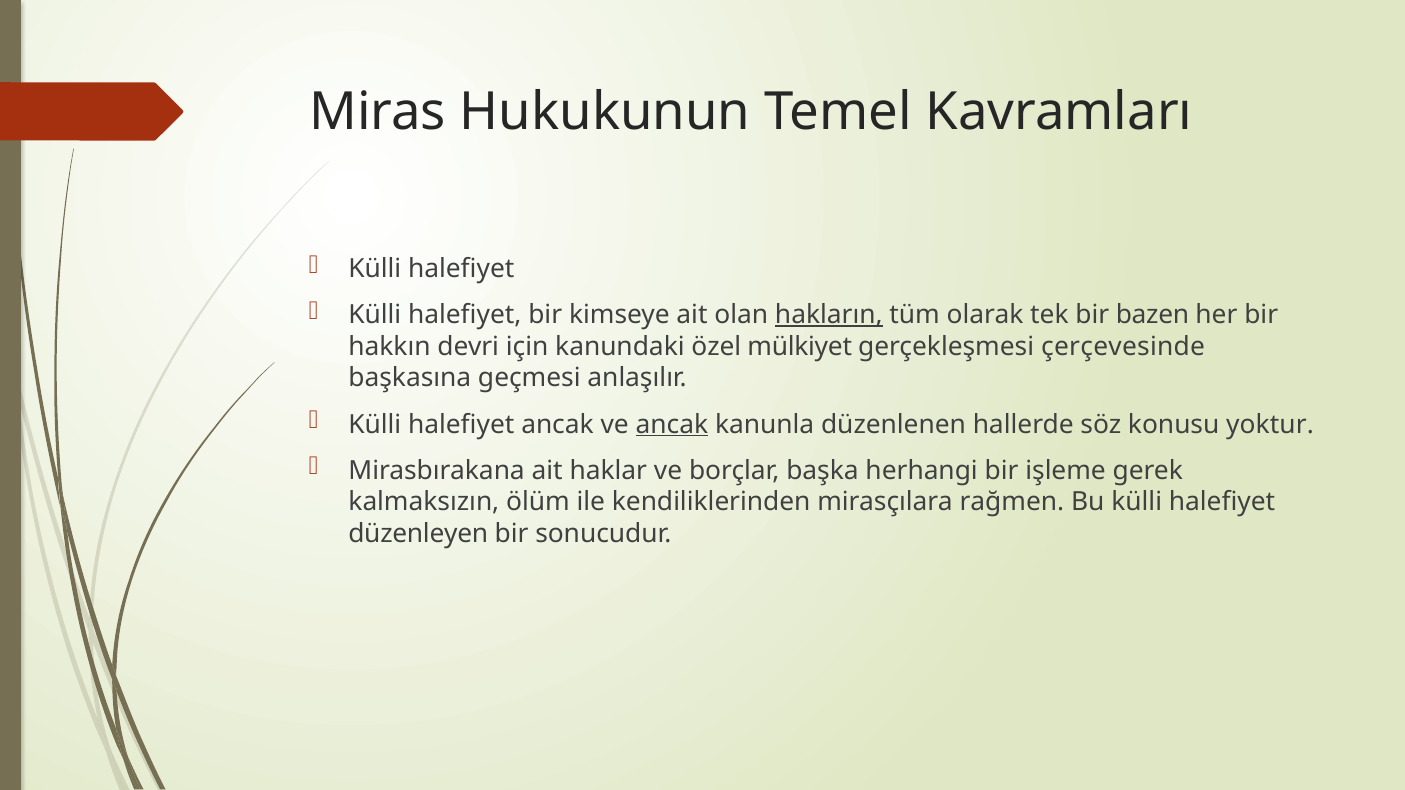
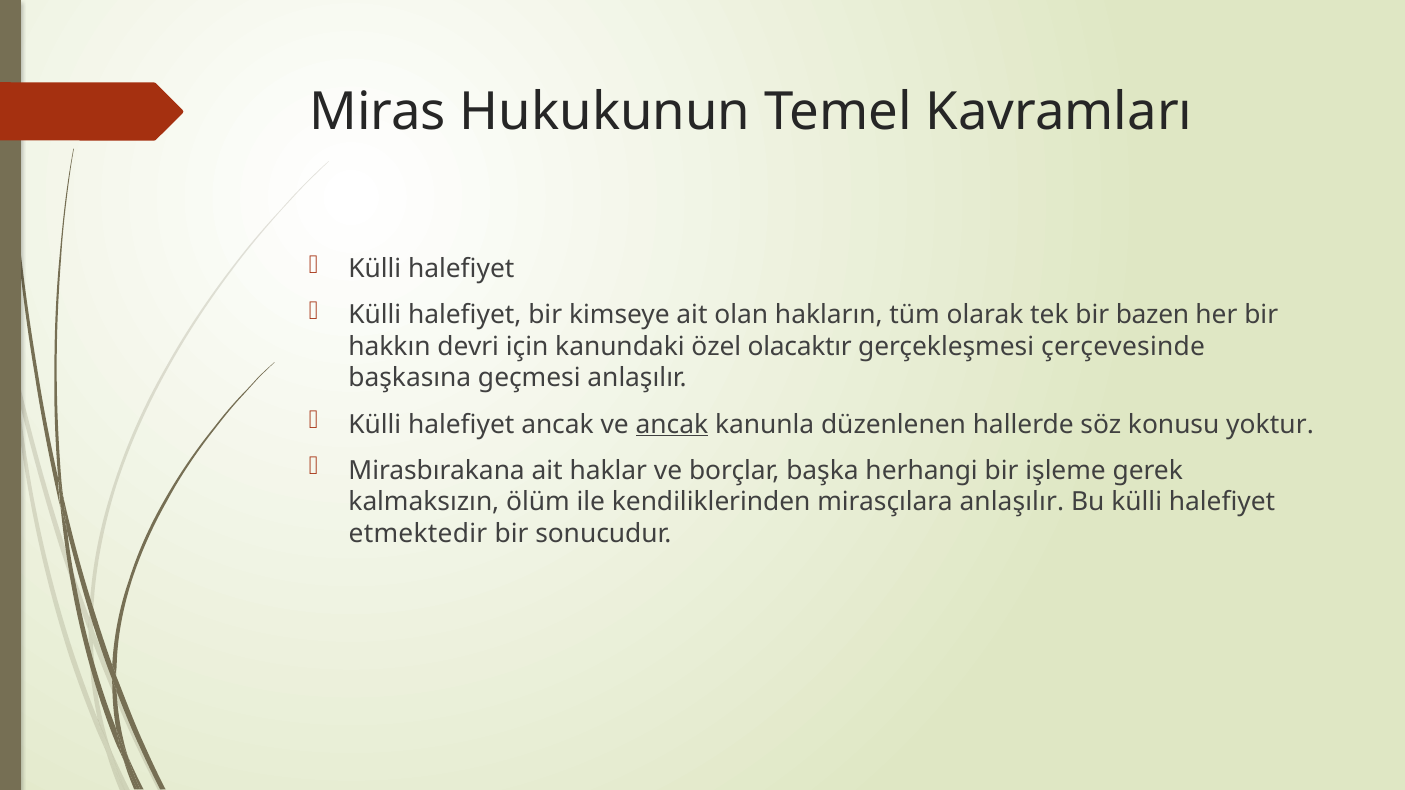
hakların underline: present -> none
mülkiyet: mülkiyet -> olacaktır
mirasçılara rağmen: rağmen -> anlaşılır
düzenleyen: düzenleyen -> etmektedir
